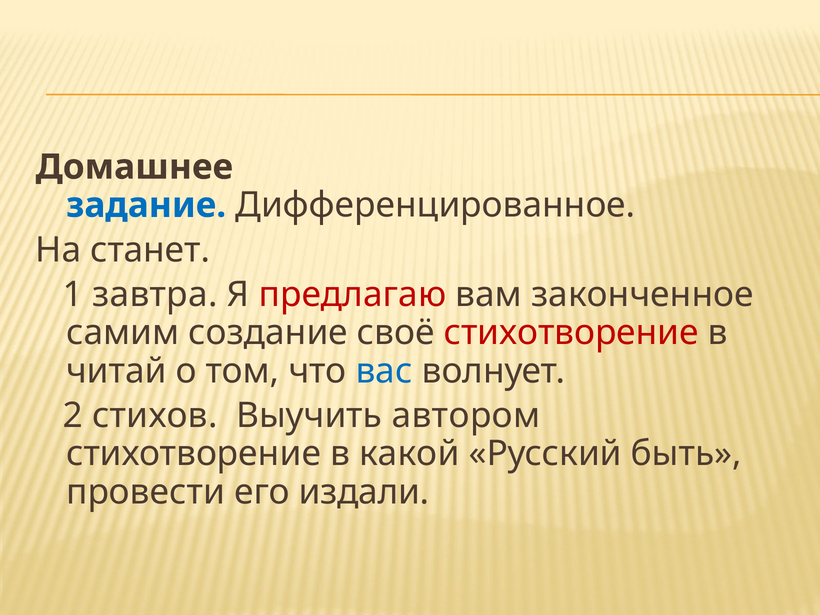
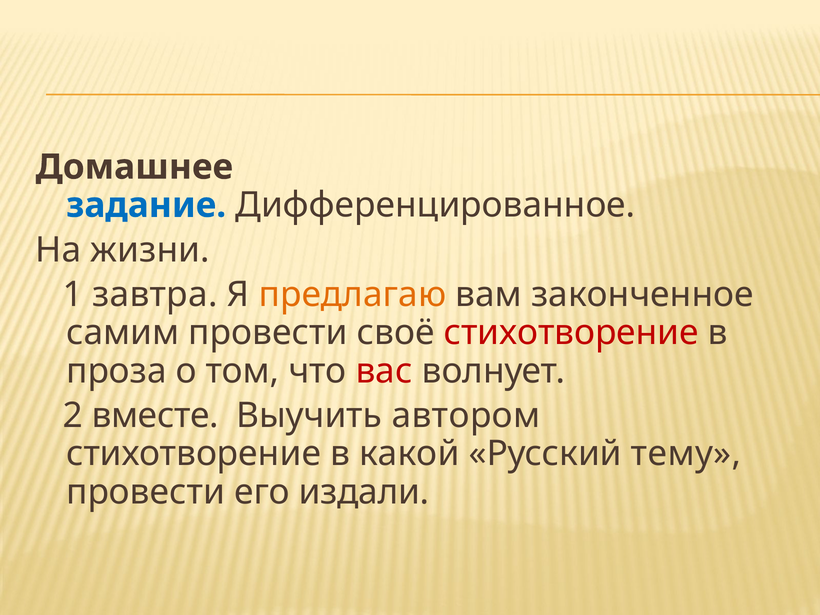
станет: станет -> жизни
предлагаю colour: red -> orange
самим создание: создание -> провести
читай: читай -> проза
вас colour: blue -> red
стихов: стихов -> вместе
быть: быть -> тему
